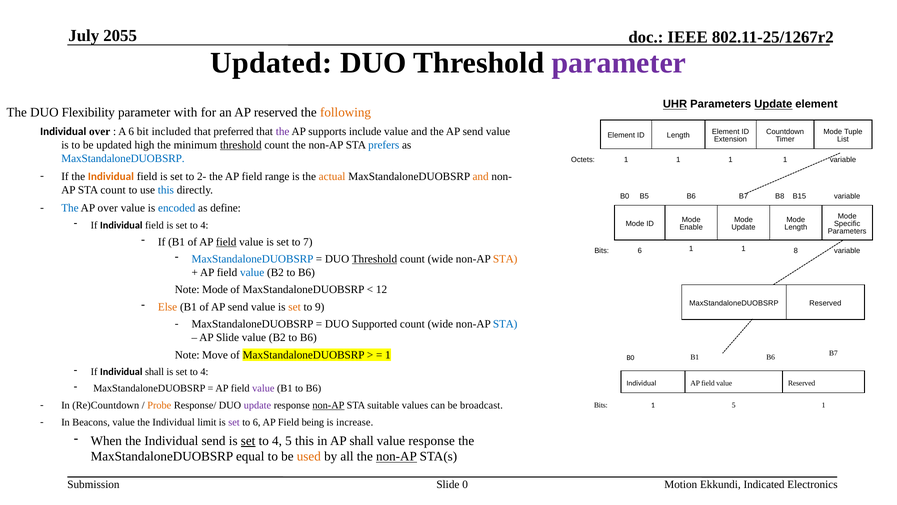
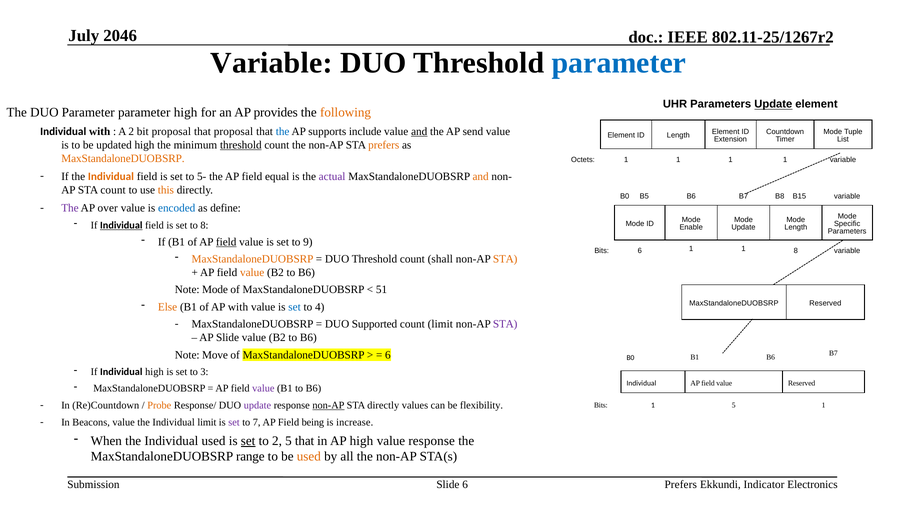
2055: 2055 -> 2046
Updated at (271, 63): Updated -> Variable
parameter at (619, 63) colour: purple -> blue
UHR underline: present -> none
DUO Flexibility: Flexibility -> Parameter
parameter with: with -> high
AP reserved: reserved -> provides
Individual over: over -> with
A 6: 6 -> 2
bit included: included -> proposal
that preferred: preferred -> proposal
the at (283, 131) colour: purple -> blue
and at (419, 131) underline: none -> present
prefers at (384, 145) colour: blue -> orange
MaxStandaloneDUOBSRP at (123, 158) colour: blue -> orange
2-: 2- -> 5-
range: range -> equal
actual colour: orange -> purple
this at (166, 190) colour: blue -> orange
The at (70, 208) colour: blue -> purple
Individual at (121, 225) underline: none -> present
4 at (204, 225): 4 -> 8
7: 7 -> 9
MaxStandaloneDUOBSRP at (253, 259) colour: blue -> orange
Threshold at (374, 259) underline: present -> none
wide at (440, 259): wide -> shall
value at (252, 272) colour: blue -> orange
12: 12 -> 51
of AP send: send -> with
set at (295, 307) colour: orange -> blue
9: 9 -> 4
wide at (440, 324): wide -> limit
STA at (505, 324) colour: blue -> purple
1 at (388, 354): 1 -> 6
Individual shall: shall -> high
4 at (204, 372): 4 -> 3
STA suitable: suitable -> directly
broadcast: broadcast -> flexibility
to 6: 6 -> 7
Individual send: send -> used
4 at (277, 441): 4 -> 2
5 this: this -> that
AP shall: shall -> high
equal: equal -> range
non-AP at (396, 456) underline: present -> none
Slide 0: 0 -> 6
Motion at (681, 484): Motion -> Prefers
Indicated: Indicated -> Indicator
